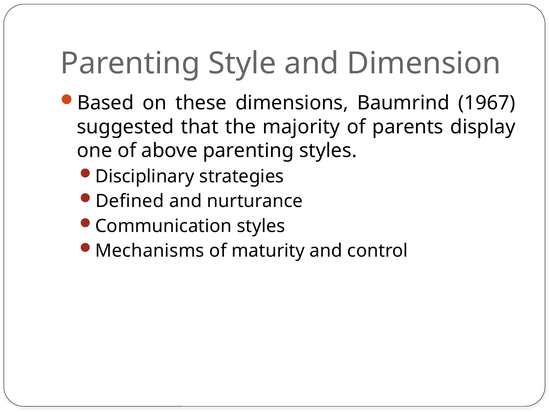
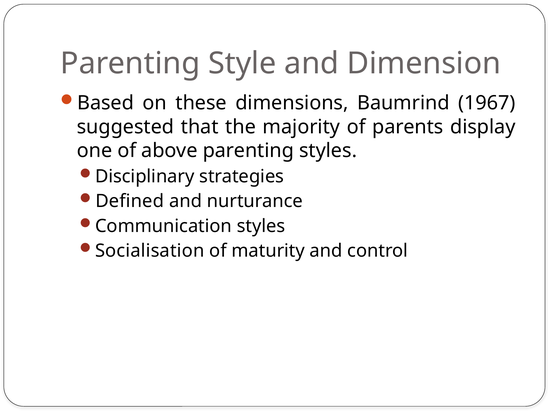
Mechanisms: Mechanisms -> Socialisation
